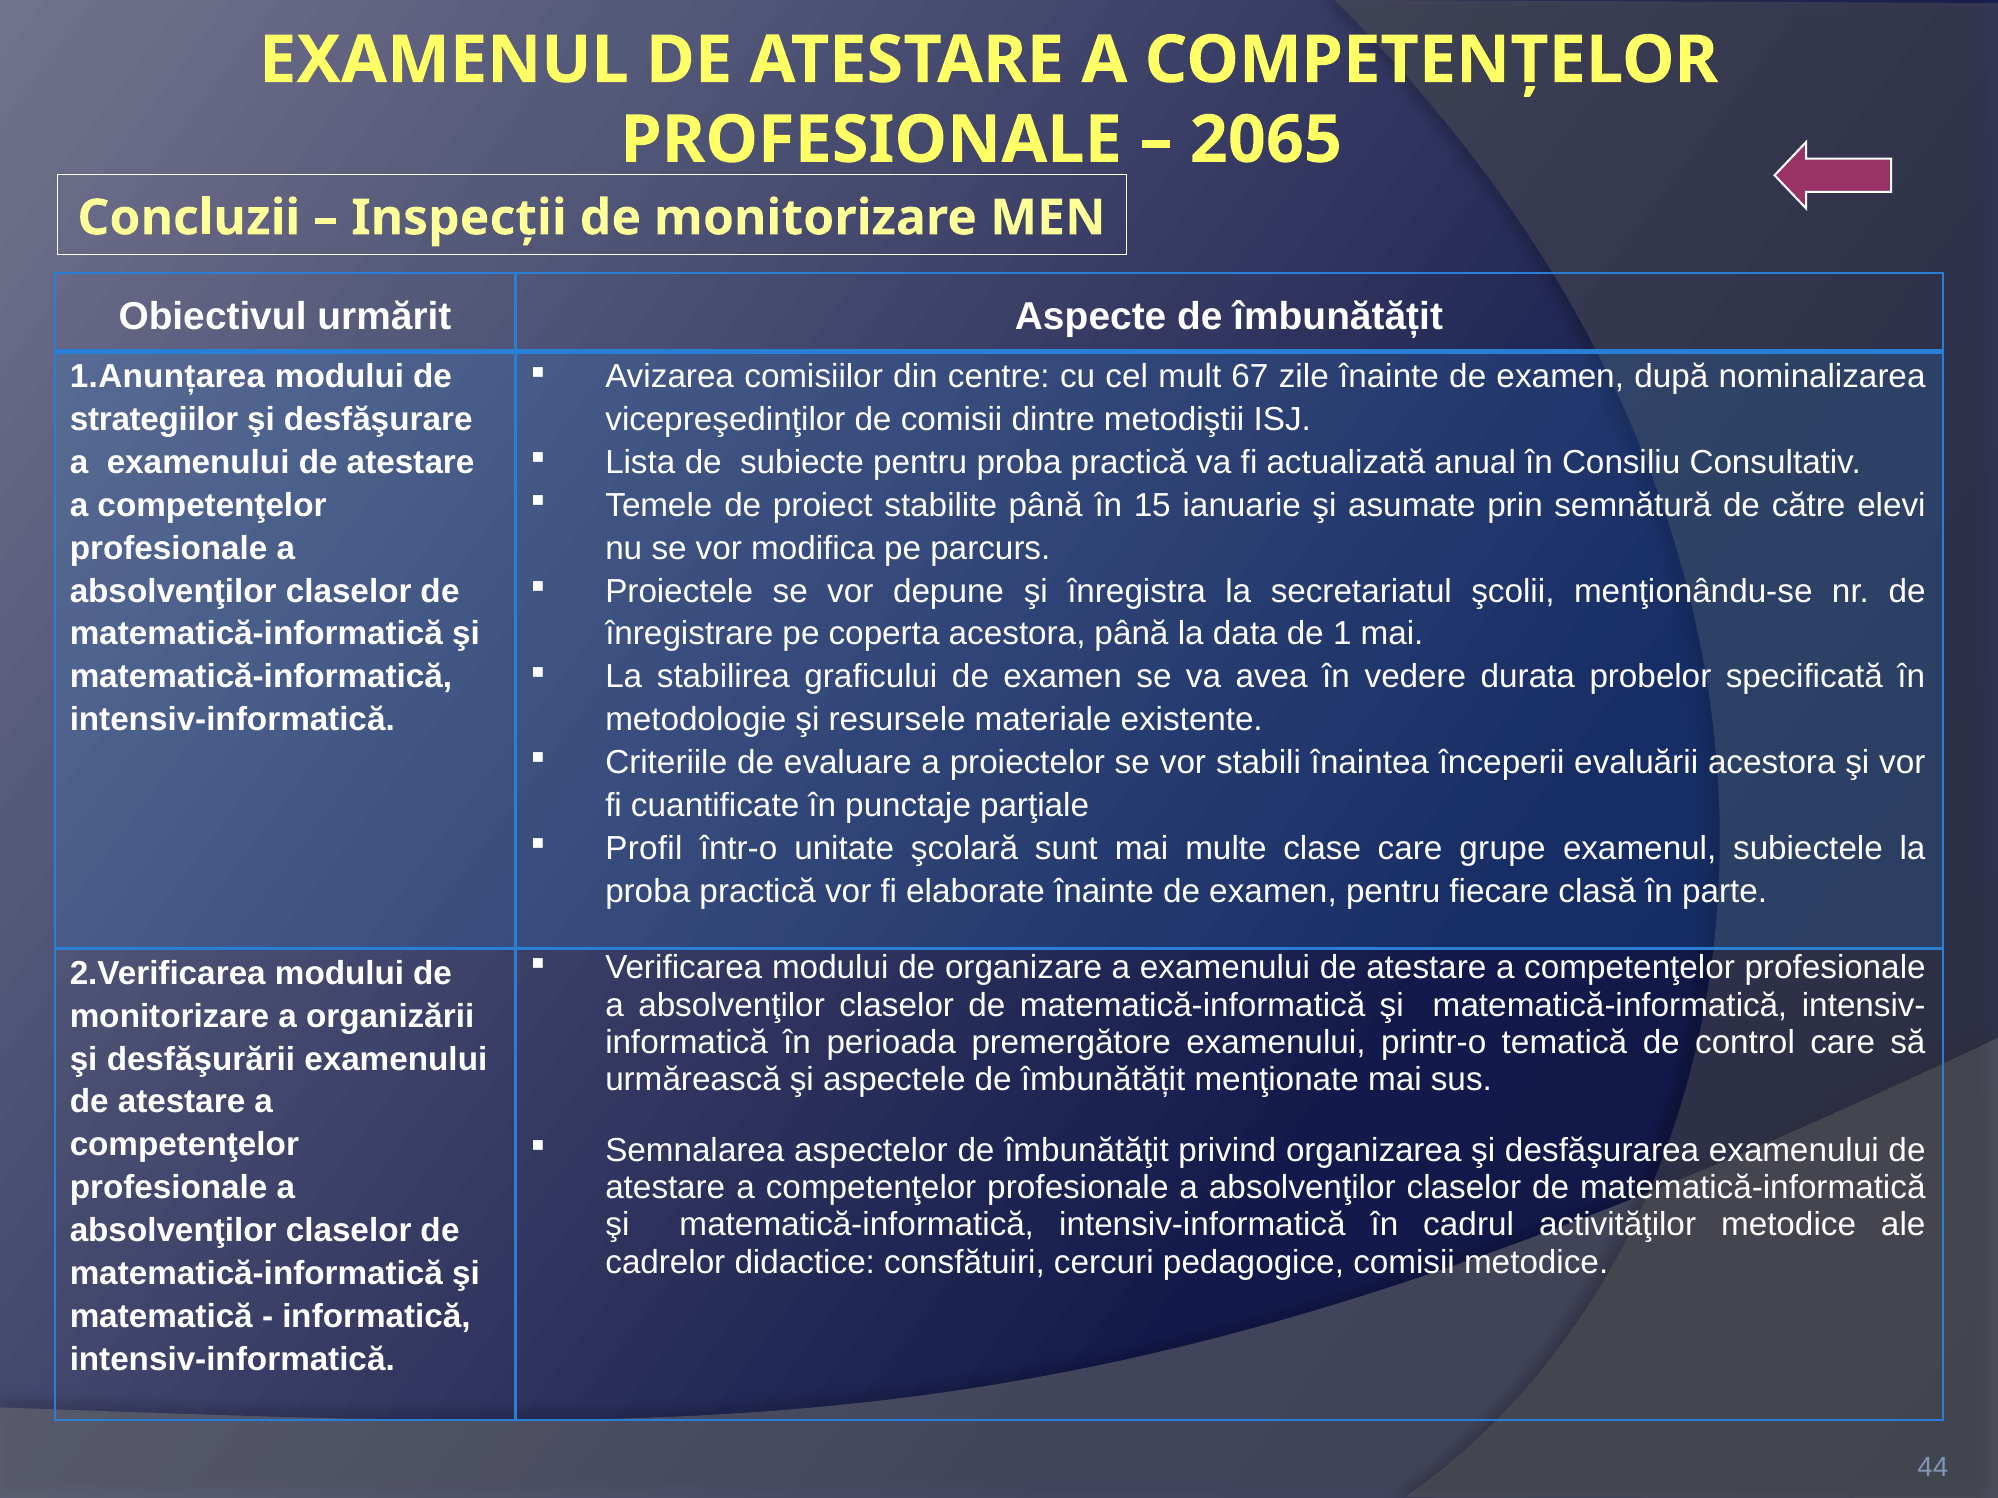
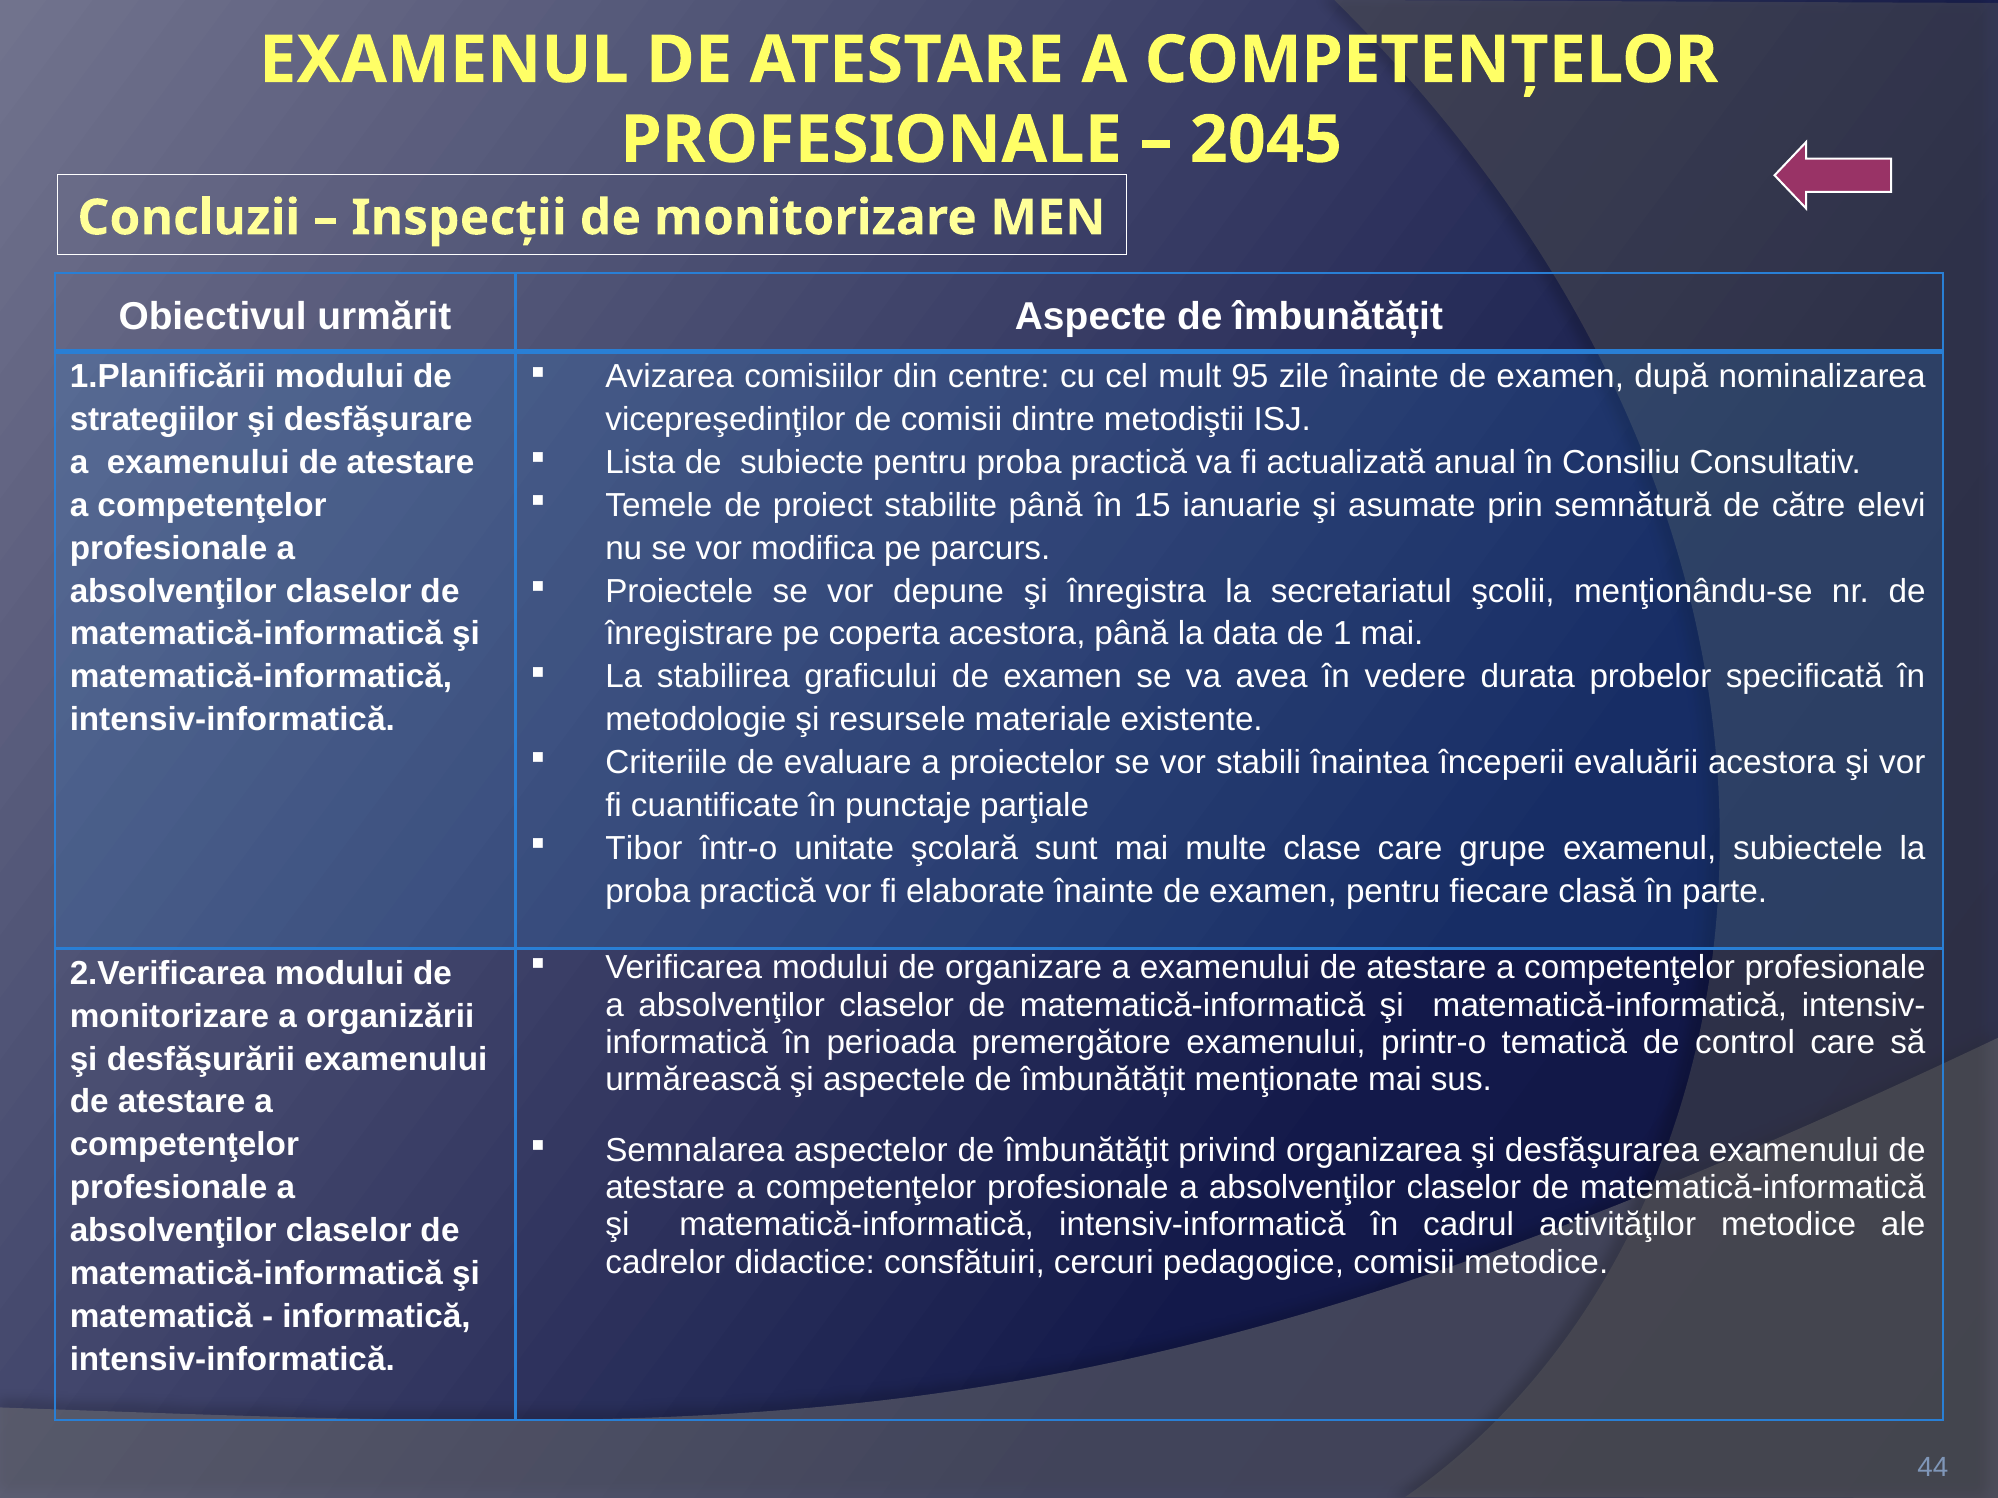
2065: 2065 -> 2045
67: 67 -> 95
1.Anunțarea: 1.Anunțarea -> 1.Planificării
Profil: Profil -> Tibor
